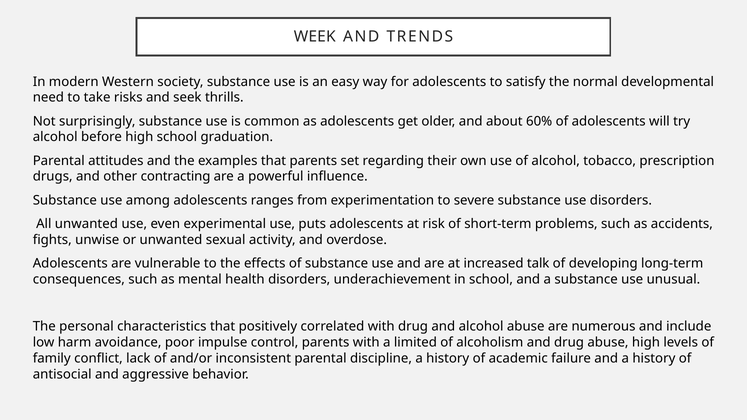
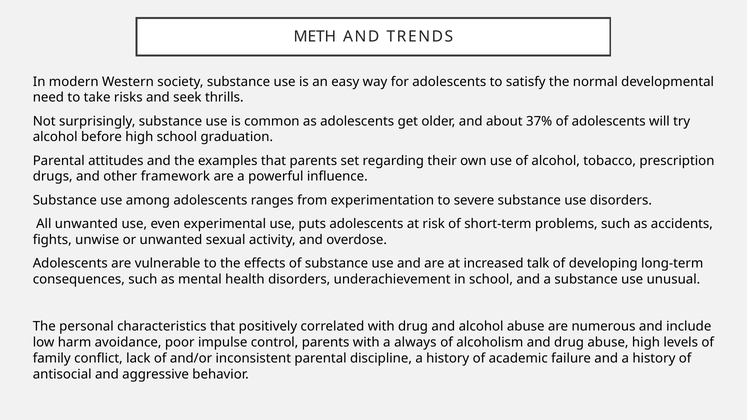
WEEK: WEEK -> METH
60%: 60% -> 37%
contracting: contracting -> framework
limited: limited -> always
